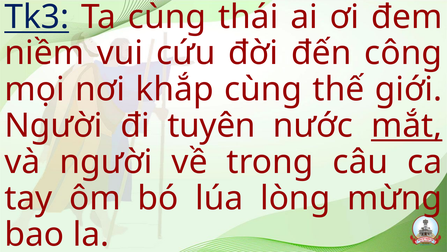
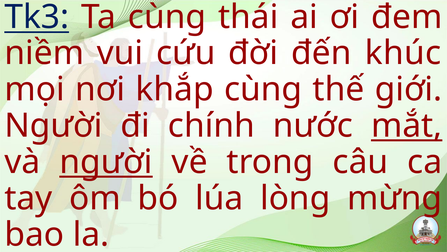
công: công -> khúc
tuyên: tuyên -> chính
người at (106, 162) underline: none -> present
